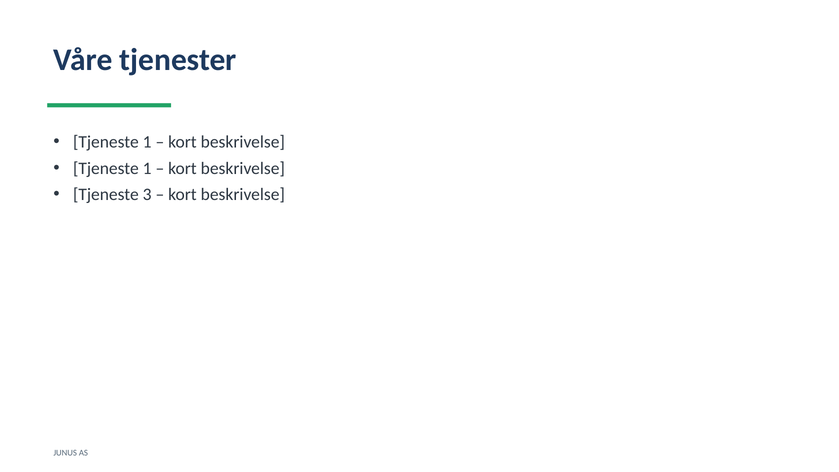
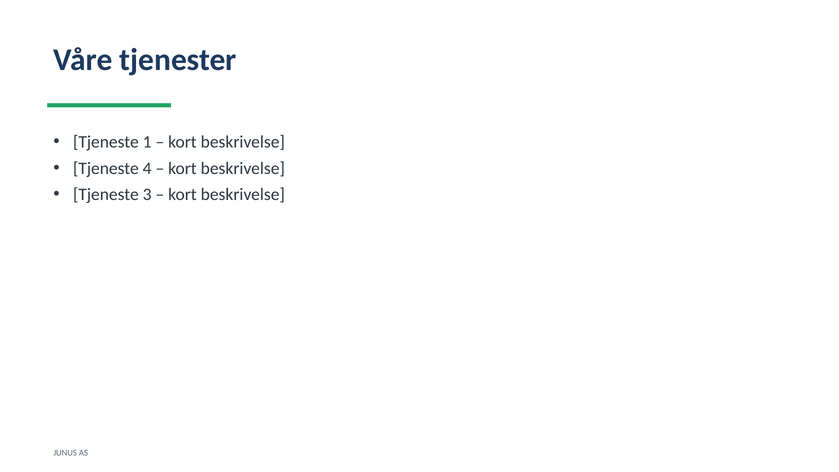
1 at (147, 168): 1 -> 4
